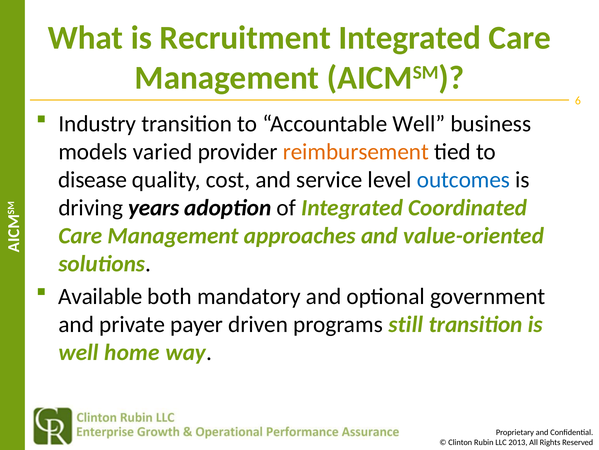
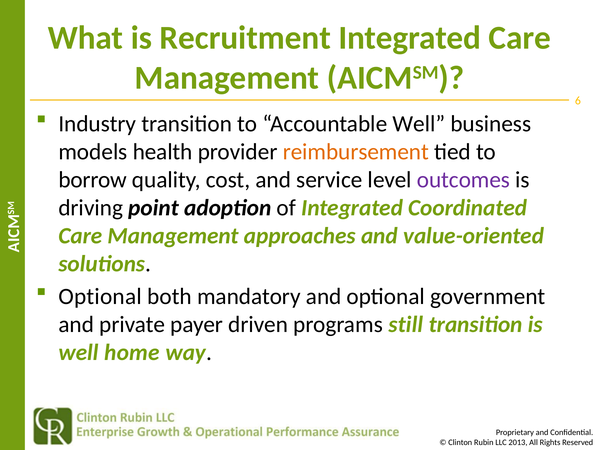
varied: varied -> health
disease: disease -> borrow
outcomes colour: blue -> purple
years: years -> point
Available at (100, 296): Available -> Optional
